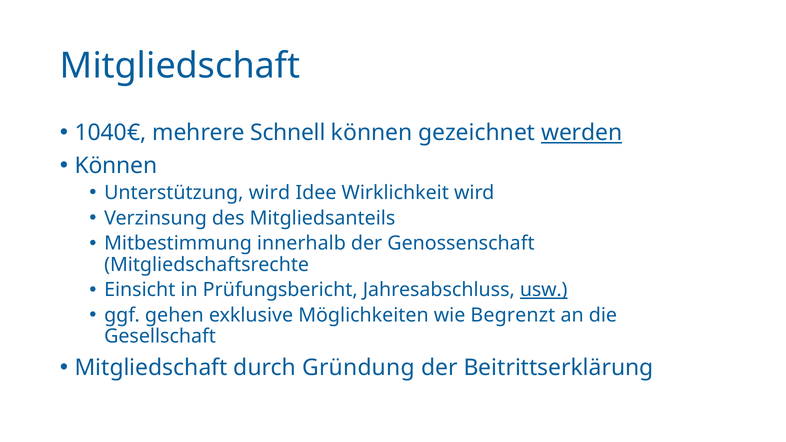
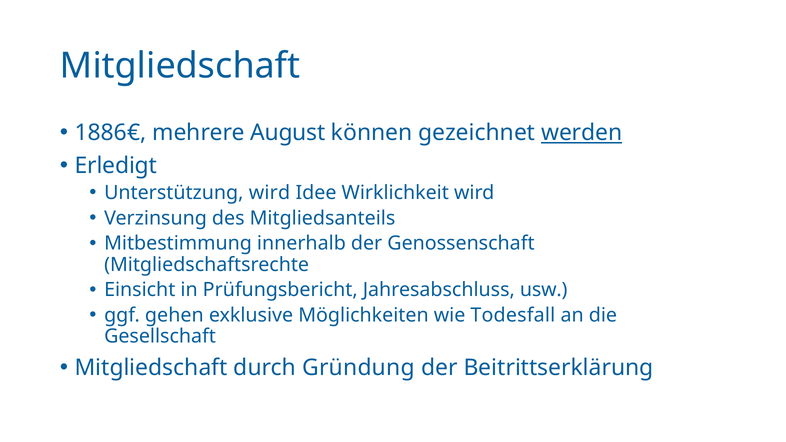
1040€: 1040€ -> 1886€
Schnell: Schnell -> August
Können at (116, 166): Können -> Erledigt
usw underline: present -> none
Begrenzt: Begrenzt -> Todesfall
